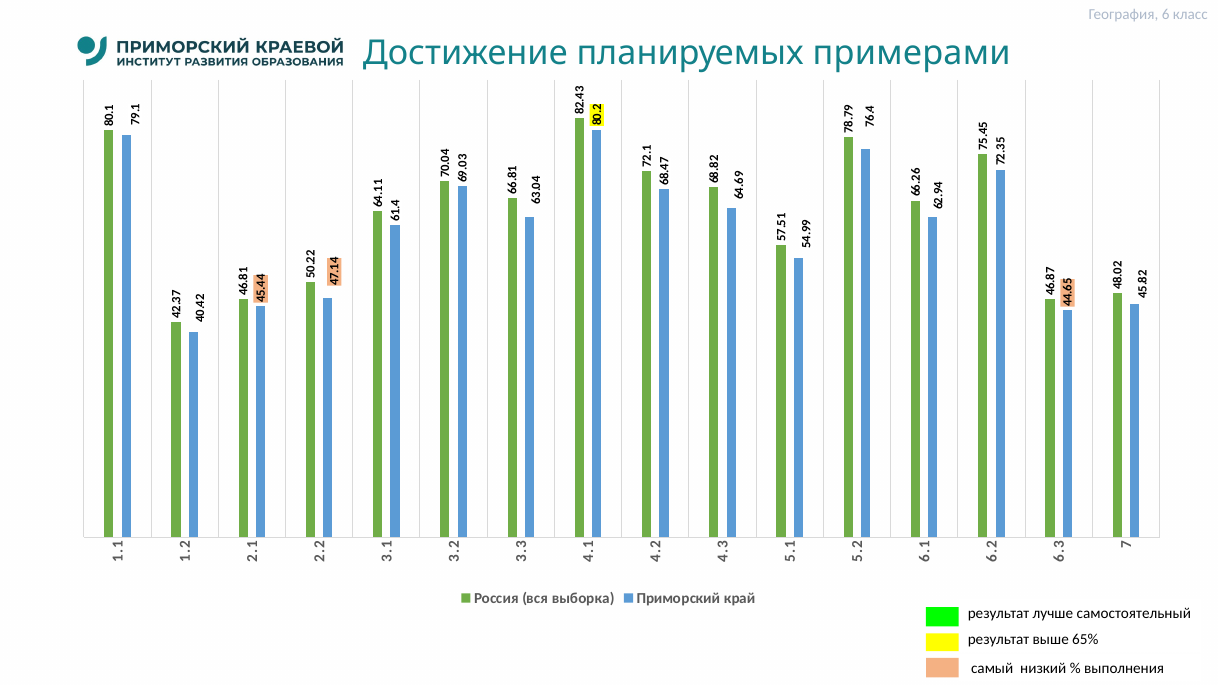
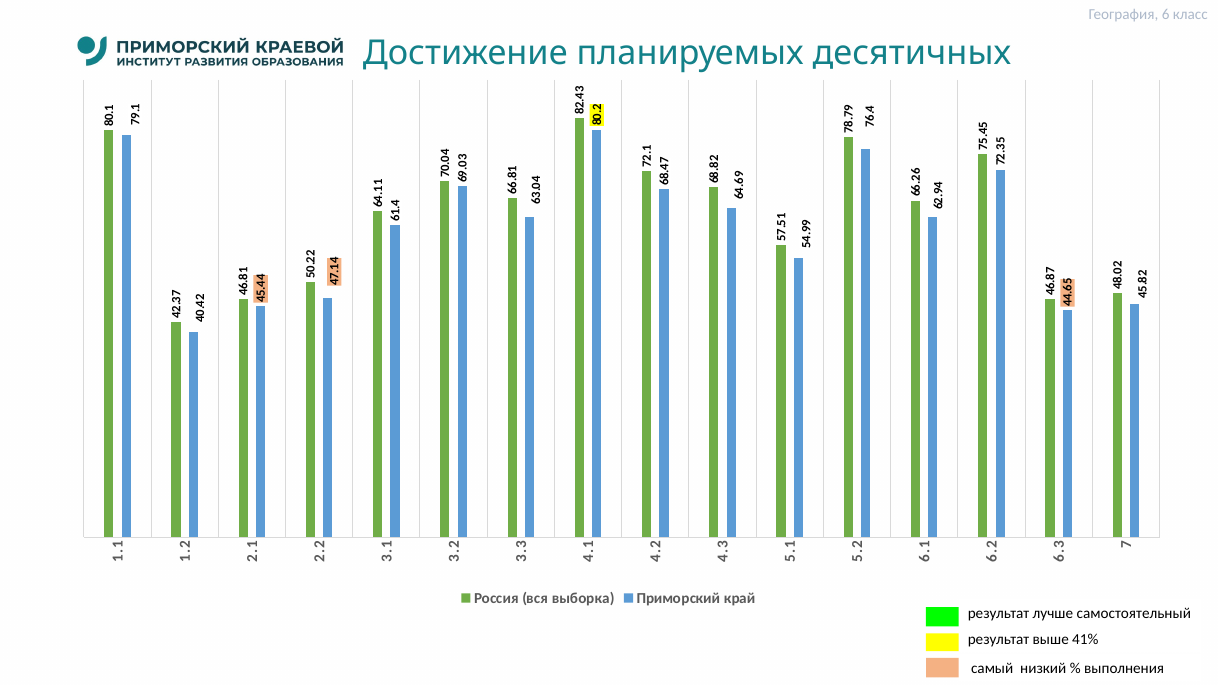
примерами: примерами -> десятичных
65%: 65% -> 41%
